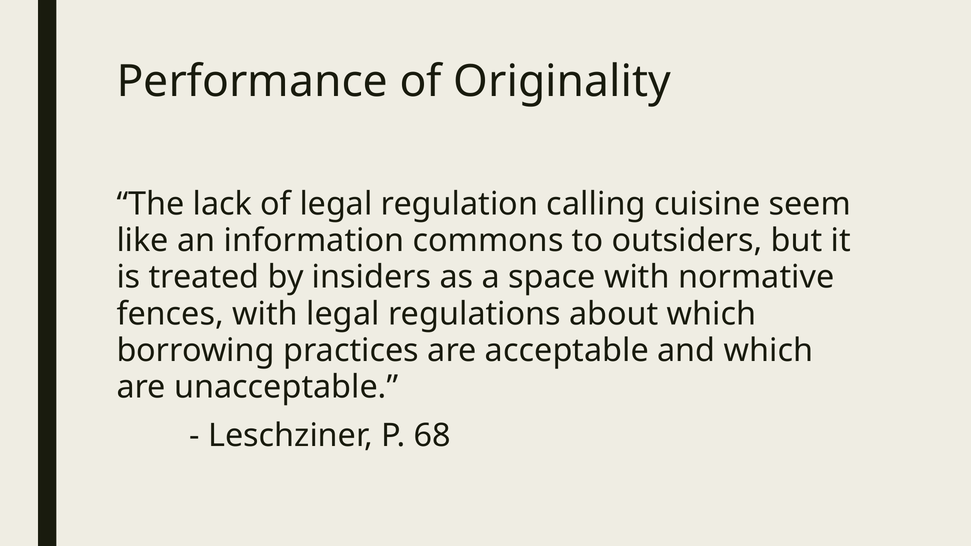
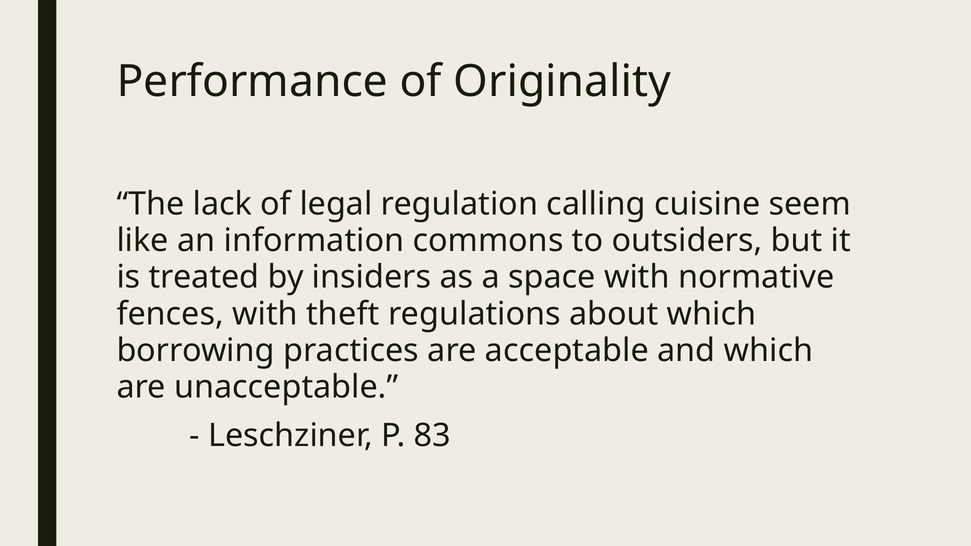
with legal: legal -> theft
68: 68 -> 83
